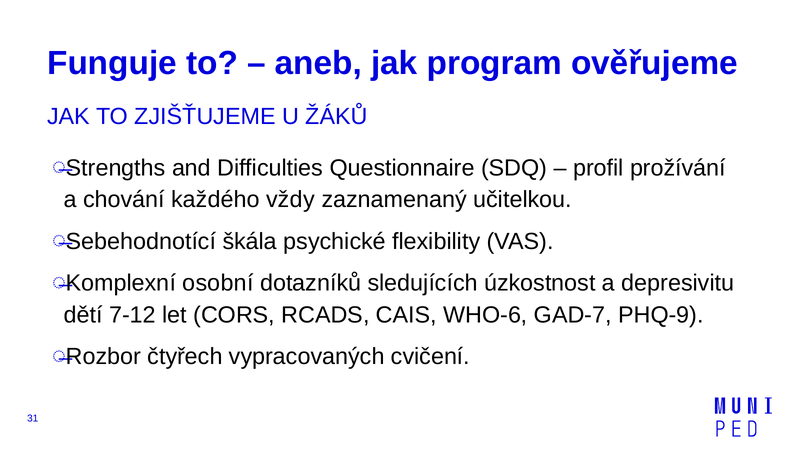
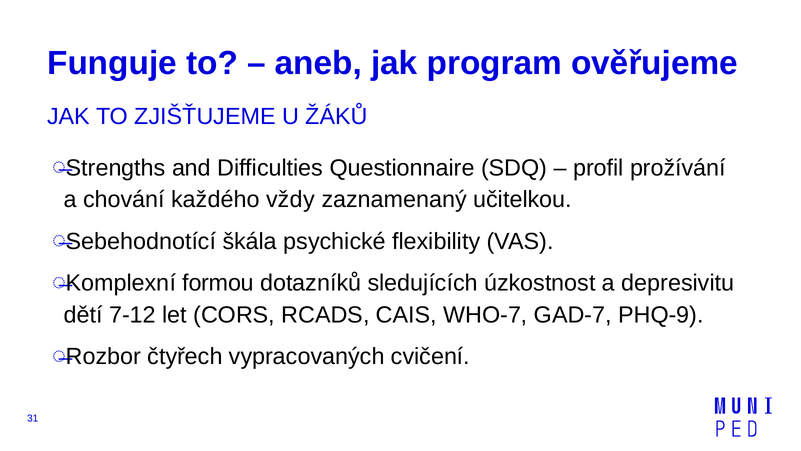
osobní: osobní -> formou
WHO-6: WHO-6 -> WHO-7
